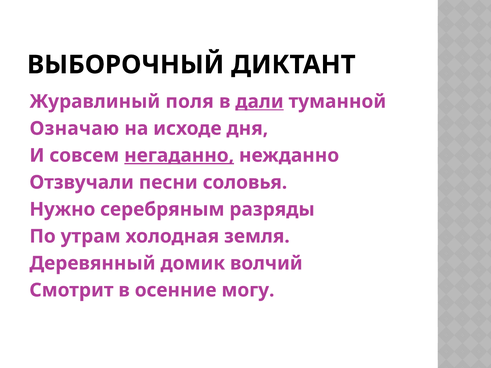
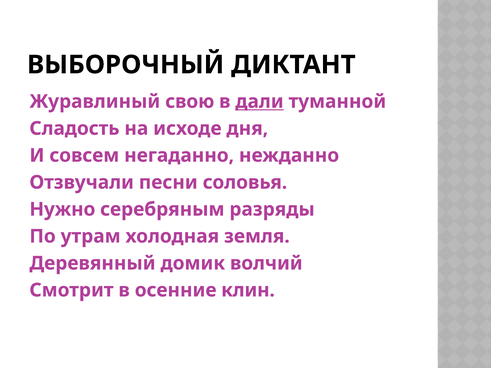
поля: поля -> свою
Означаю: Означаю -> Сладость
негаданно underline: present -> none
могу: могу -> клин
